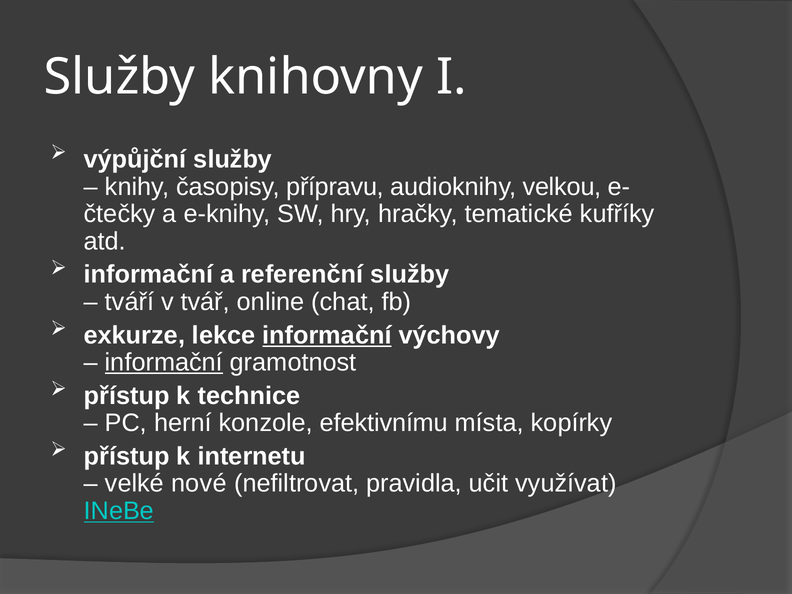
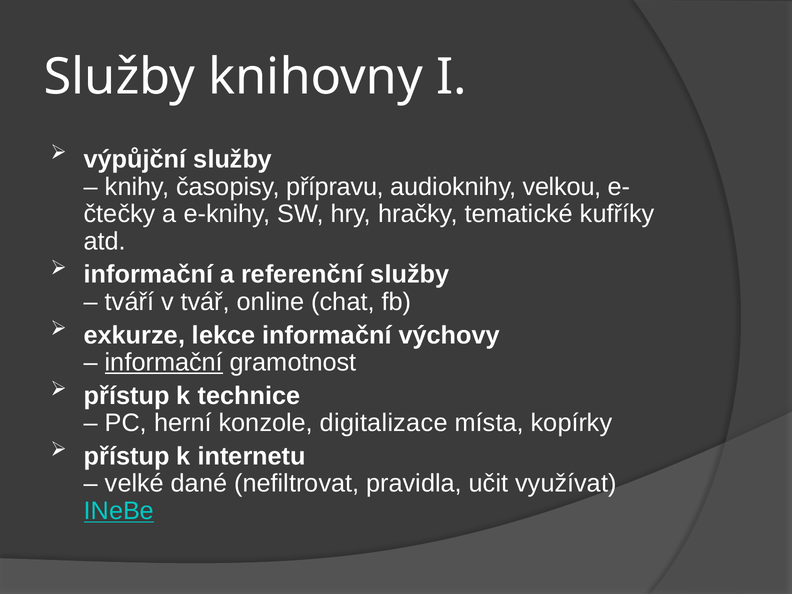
informační at (327, 335) underline: present -> none
efektivnímu: efektivnímu -> digitalizace
nové: nové -> dané
